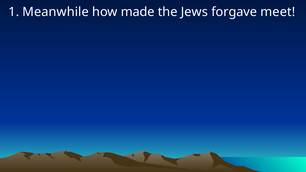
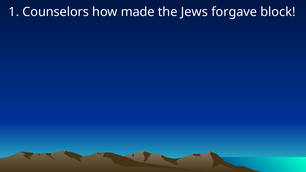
Meanwhile: Meanwhile -> Counselors
meet: meet -> block
